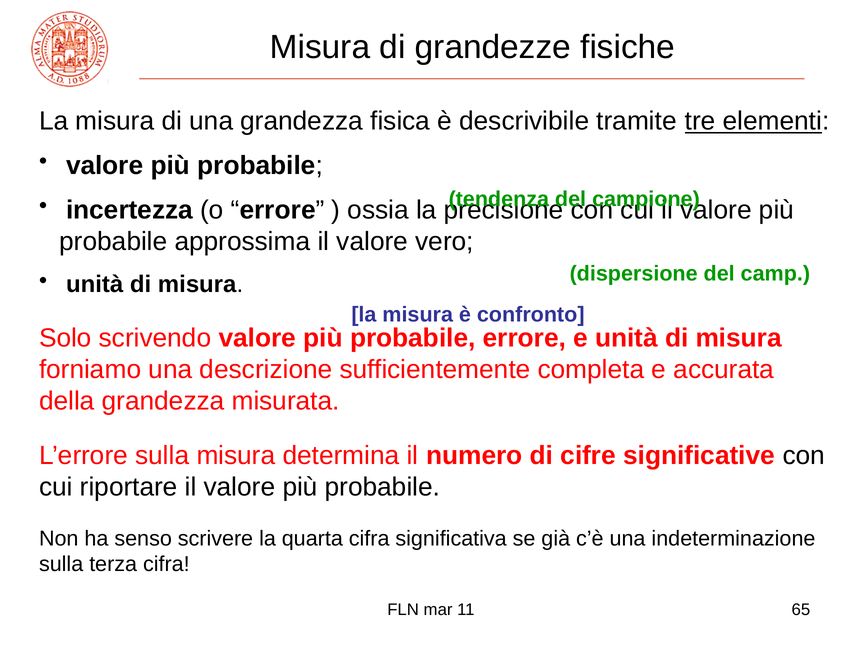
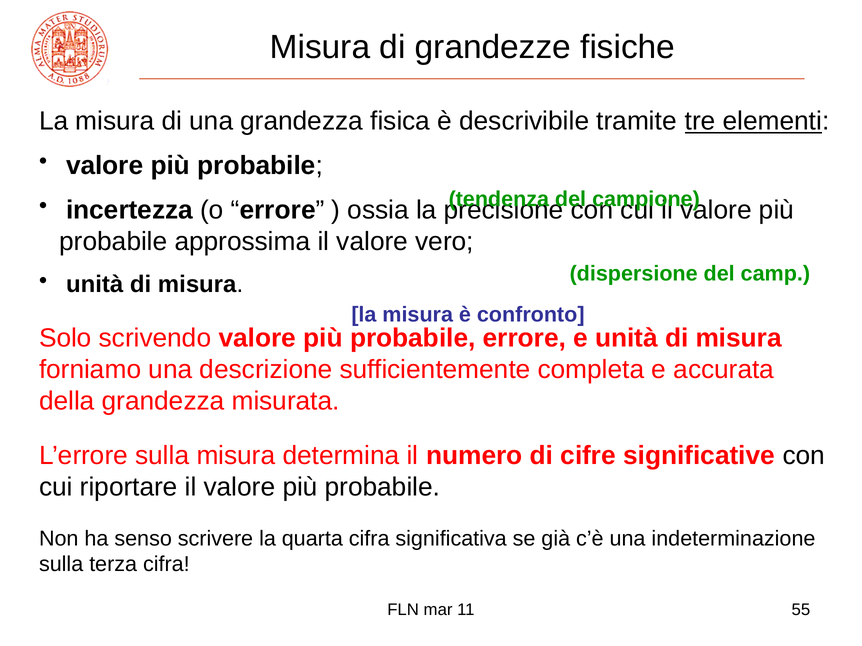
65: 65 -> 55
